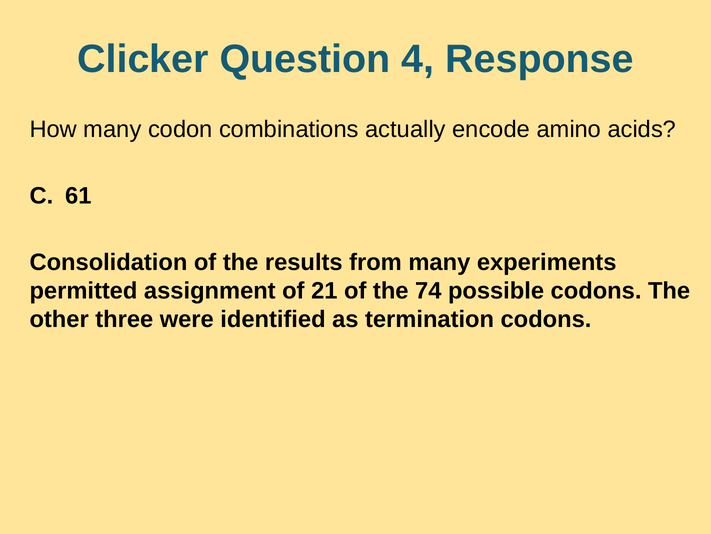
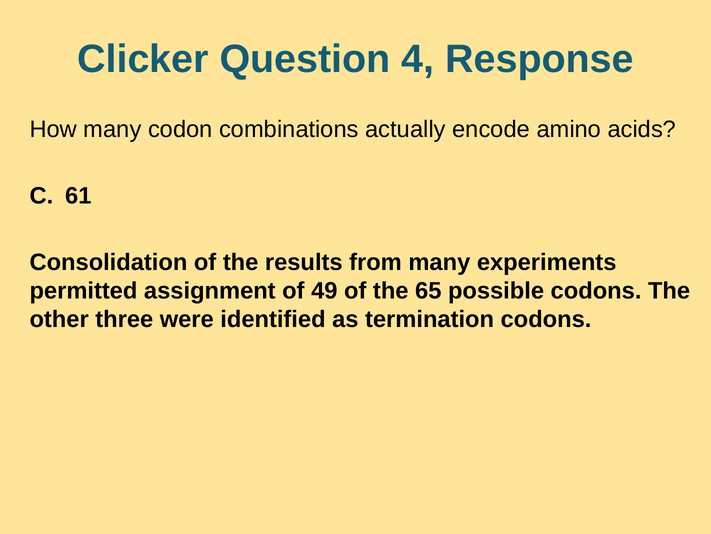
21: 21 -> 49
74: 74 -> 65
